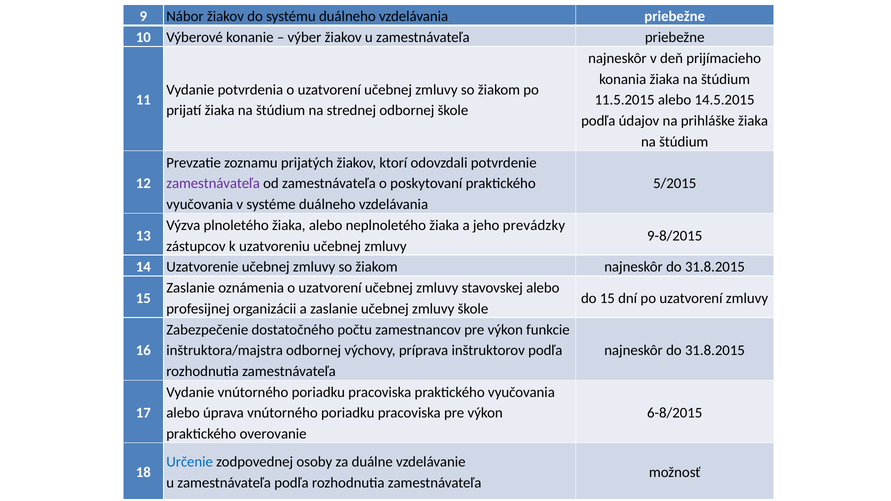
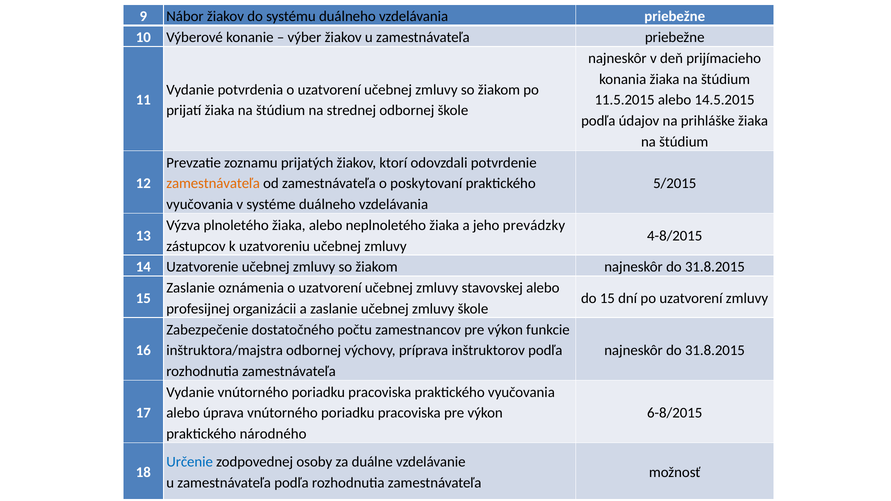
zamestnávateľa at (213, 184) colour: purple -> orange
9-8/2015: 9-8/2015 -> 4-8/2015
overovanie: overovanie -> národného
